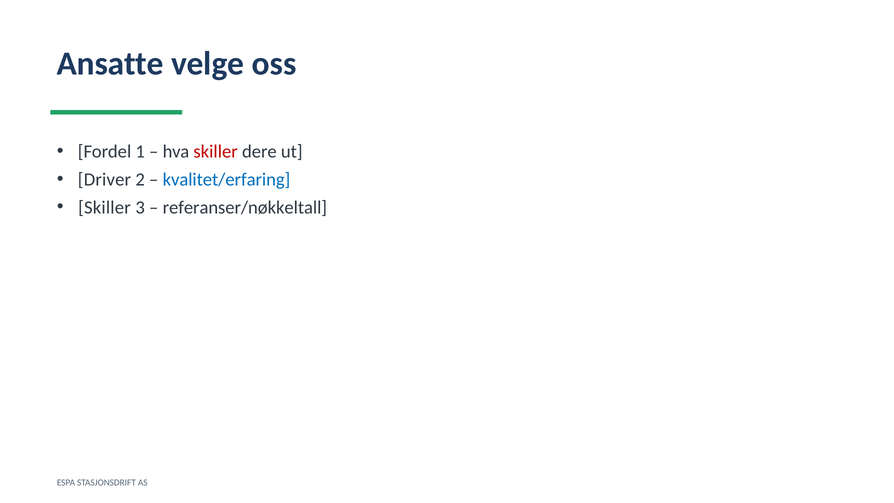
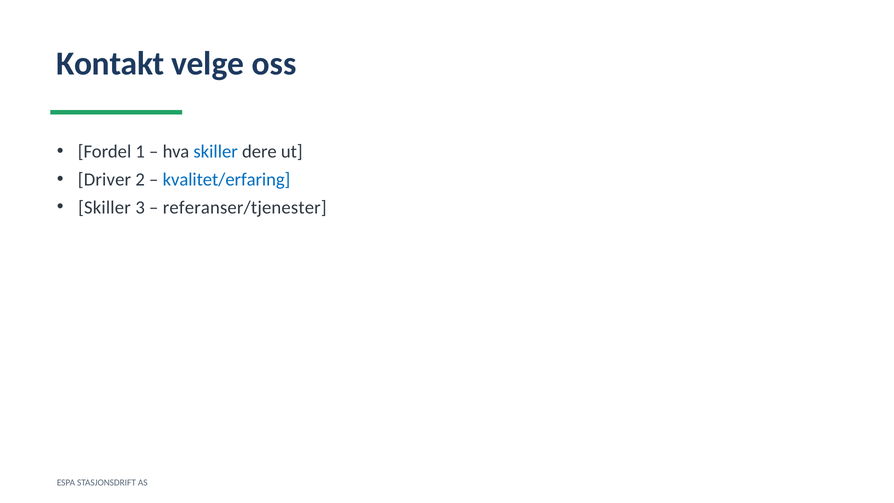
Ansatte: Ansatte -> Kontakt
skiller at (216, 151) colour: red -> blue
referanser/nøkkeltall: referanser/nøkkeltall -> referanser/tjenester
